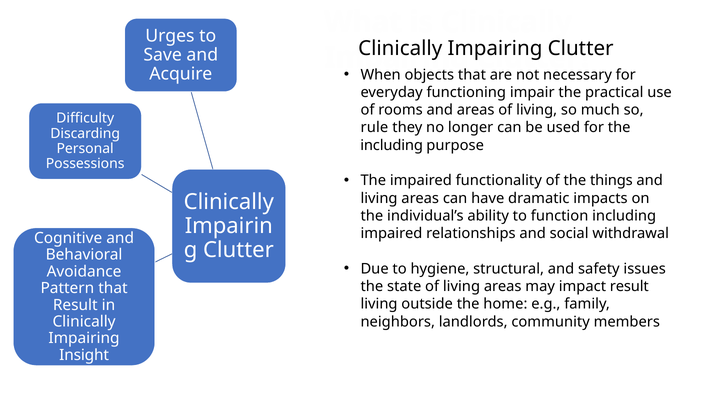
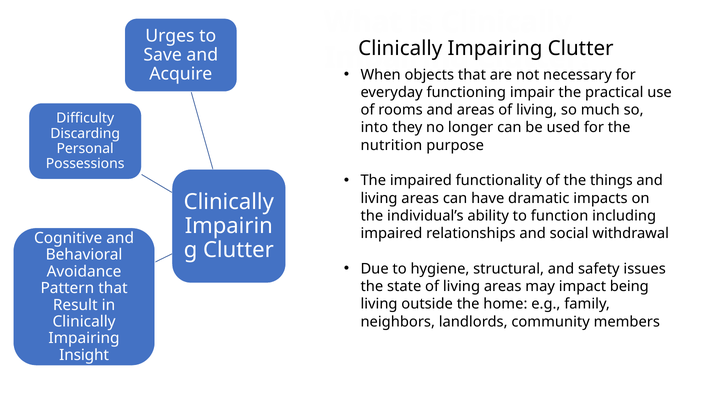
rule: rule -> into
including at (392, 145): including -> nutrition
impact result: result -> being
